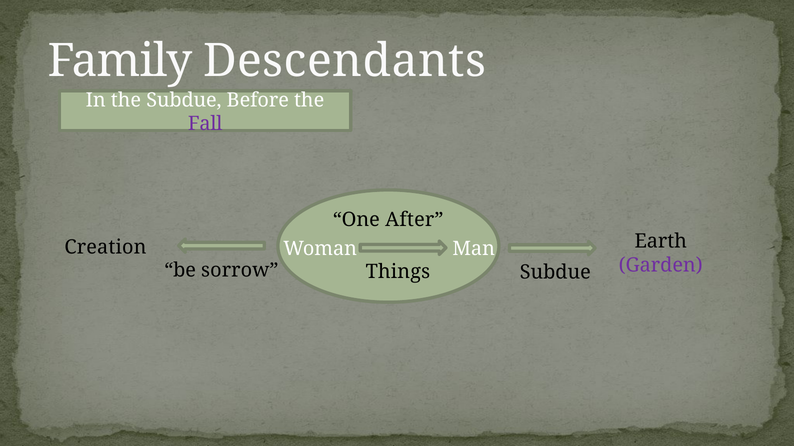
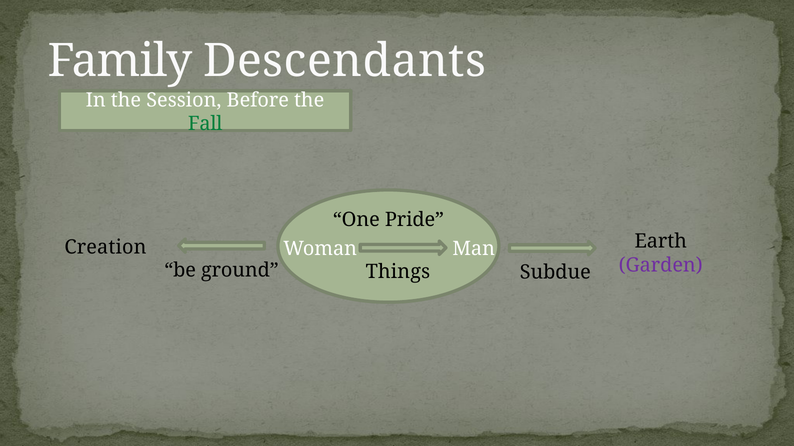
the Subdue: Subdue -> Session
Fall colour: purple -> green
After: After -> Pride
sorrow: sorrow -> ground
